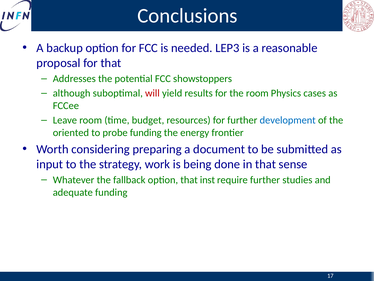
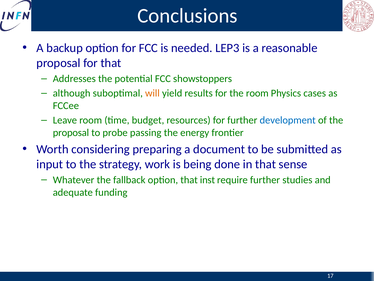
will colour: red -> orange
oriented at (71, 133): oriented -> proposal
probe funding: funding -> passing
